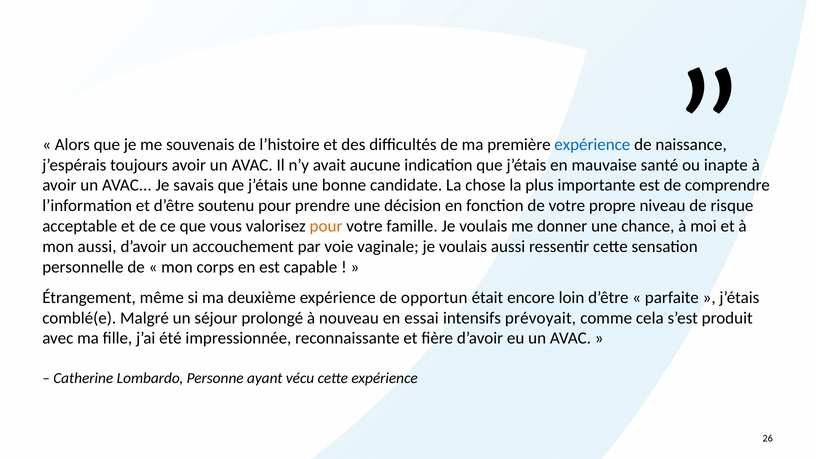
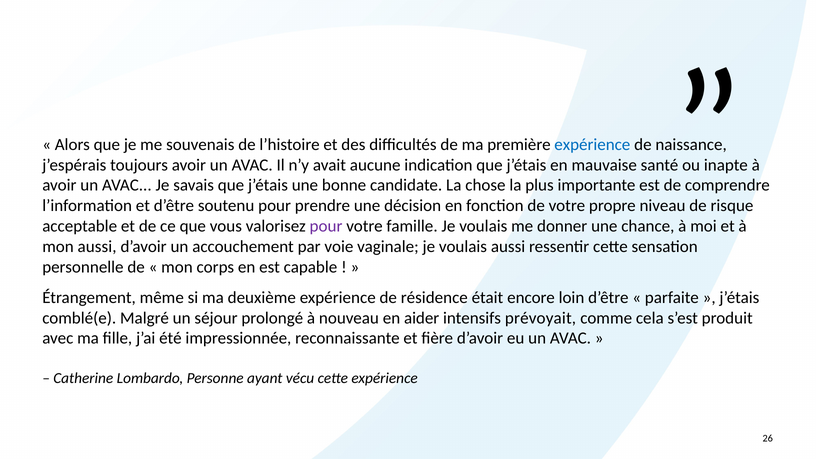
pour at (326, 226) colour: orange -> purple
opportun: opportun -> résidence
essai: essai -> aider
